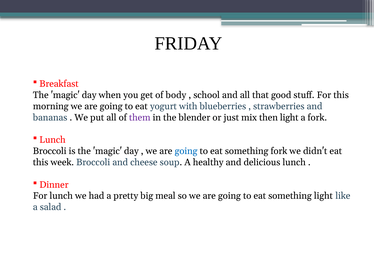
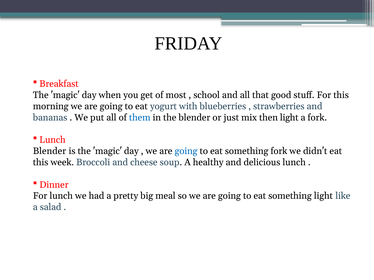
body: body -> most
them colour: purple -> blue
Broccoli at (50, 151): Broccoli -> Blender
